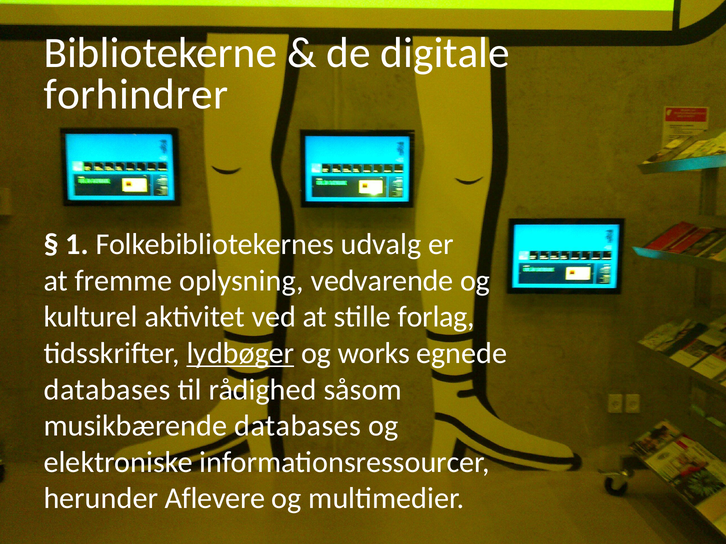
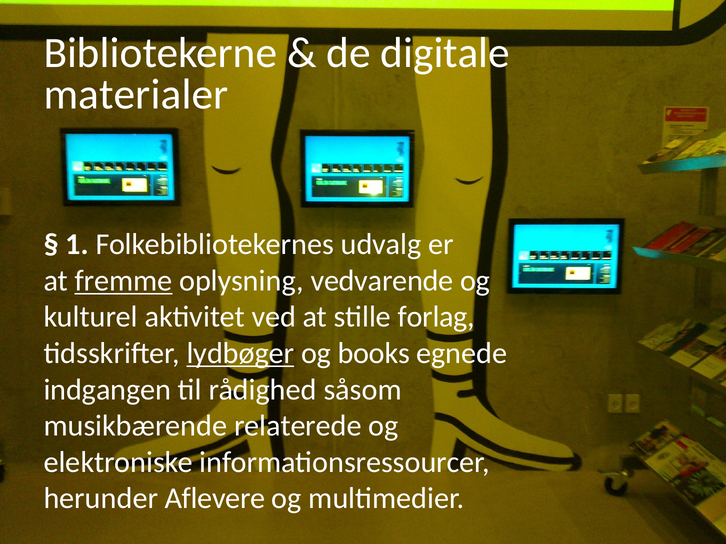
forhindrer: forhindrer -> materialer
fremme underline: none -> present
works: works -> books
databases at (107, 390): databases -> indgangen
musikbærende databases: databases -> relaterede
